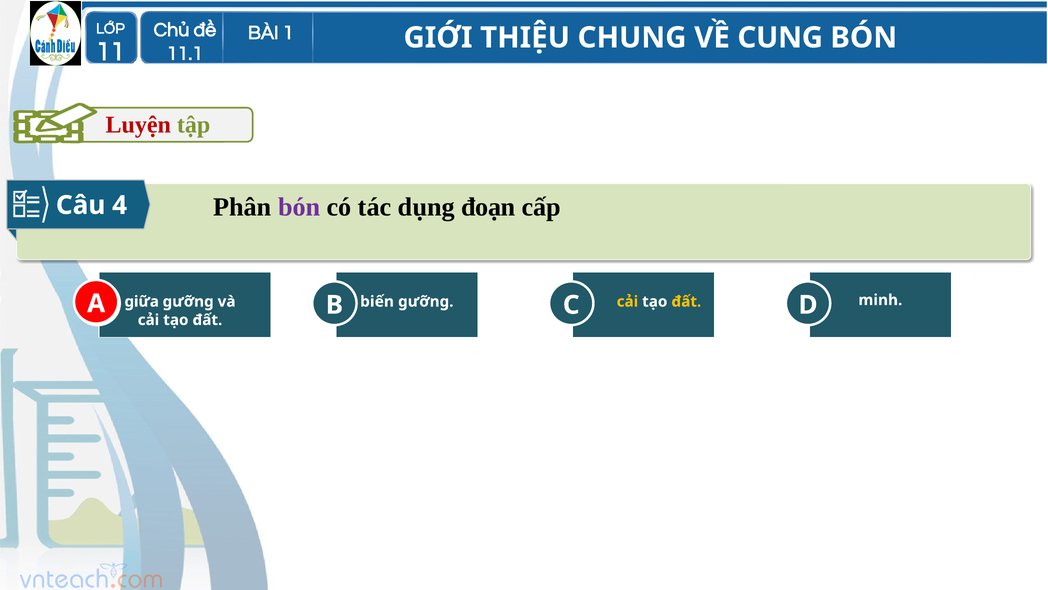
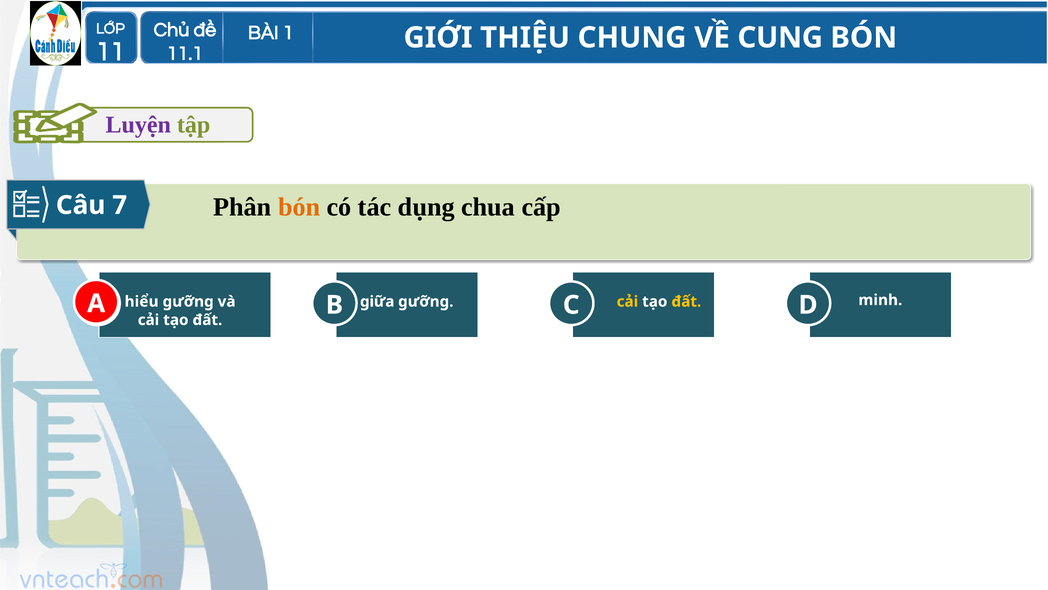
Luyện colour: red -> purple
4: 4 -> 7
bón at (299, 207) colour: purple -> orange
đoạn: đoạn -> chua
giữa: giữa -> hiểu
biến: biến -> giữa
